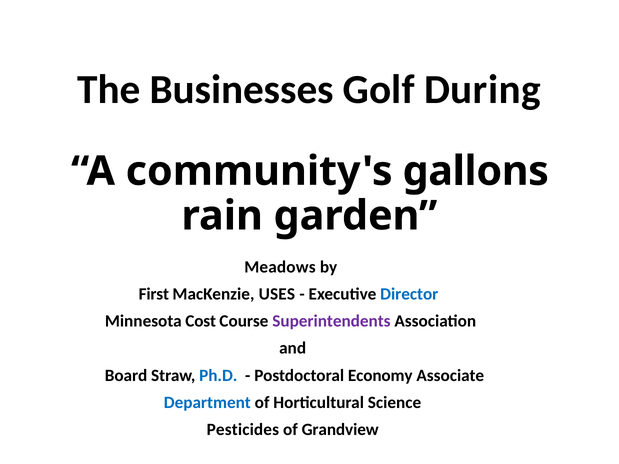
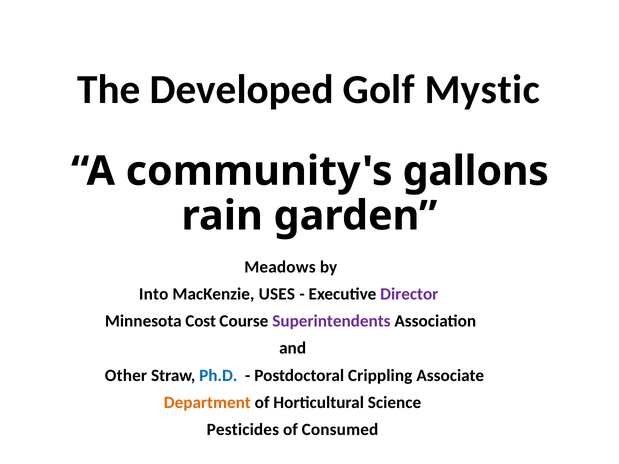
Businesses: Businesses -> Developed
During: During -> Mystic
First: First -> Into
Director colour: blue -> purple
Board: Board -> Other
Economy: Economy -> Crippling
Department colour: blue -> orange
Grandview: Grandview -> Consumed
